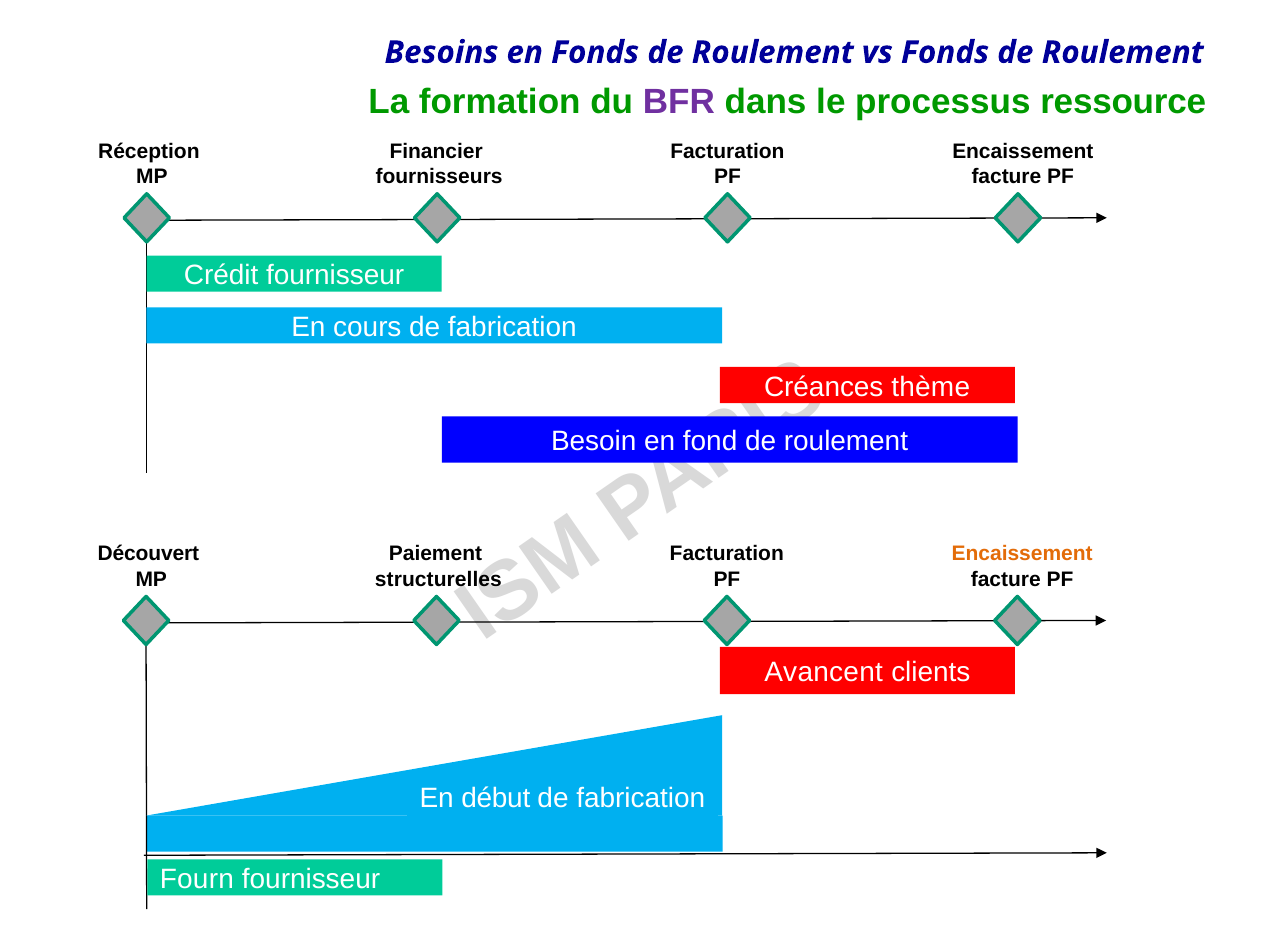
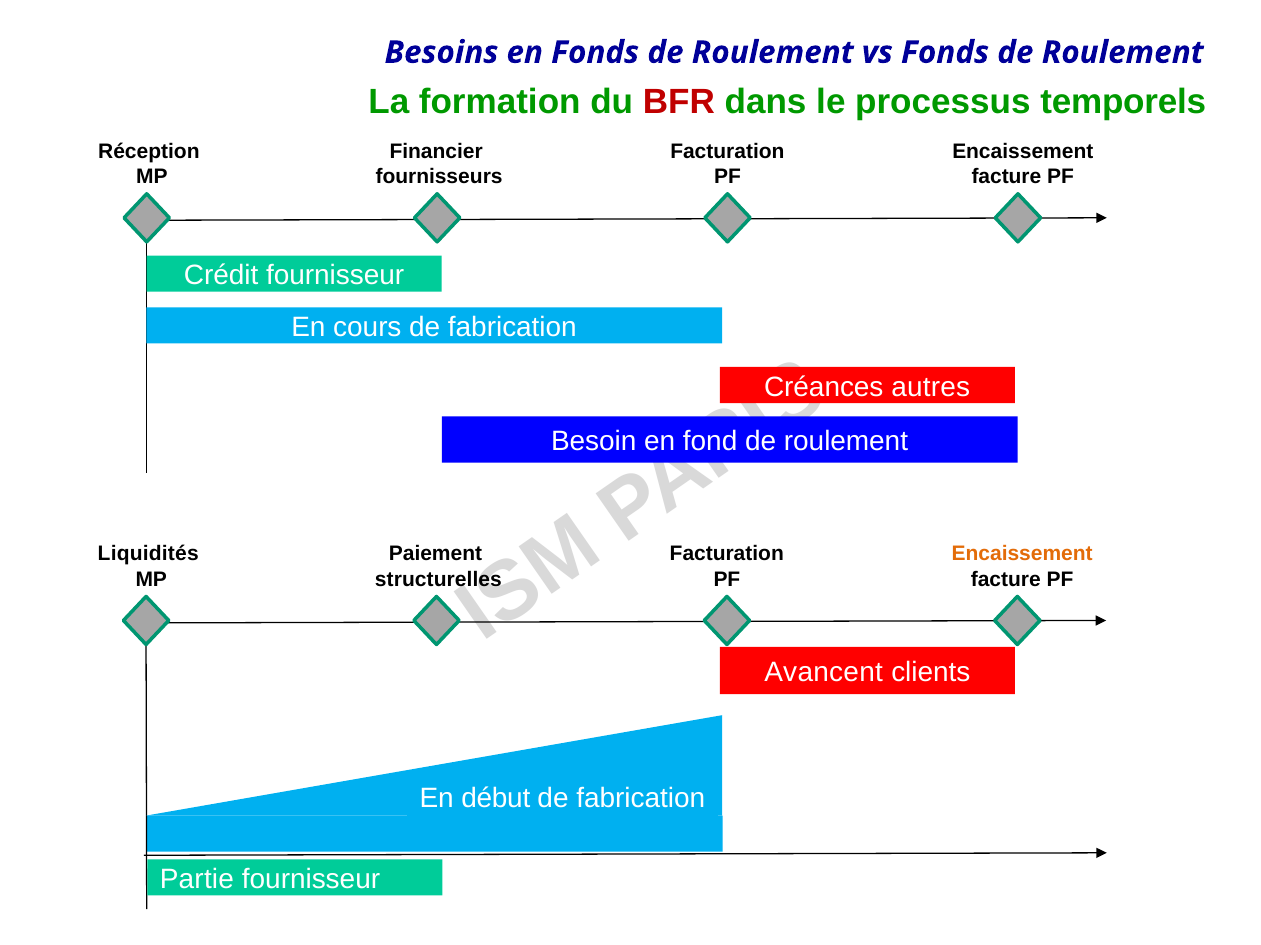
BFR colour: purple -> red
ressource: ressource -> temporels
thème: thème -> autres
Découvert: Découvert -> Liquidités
Fourn: Fourn -> Partie
